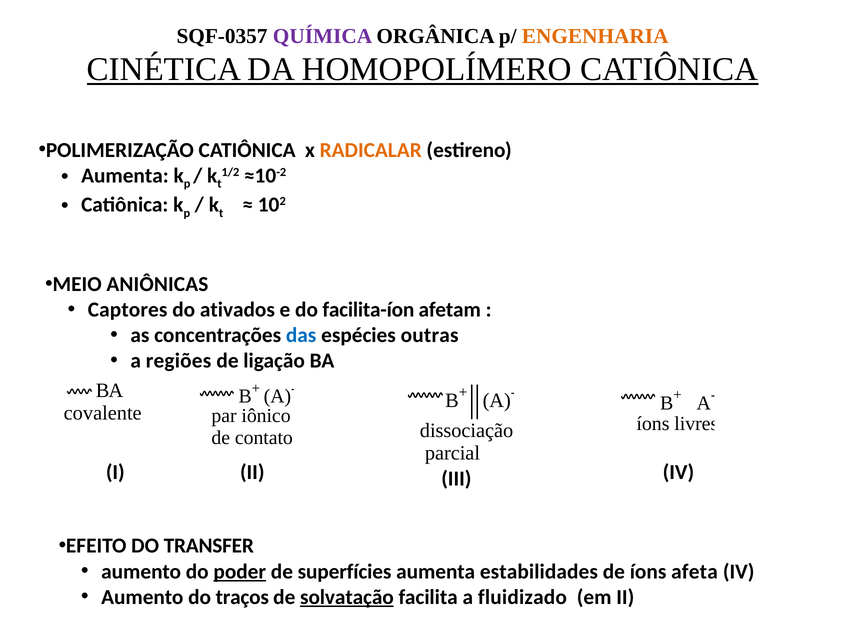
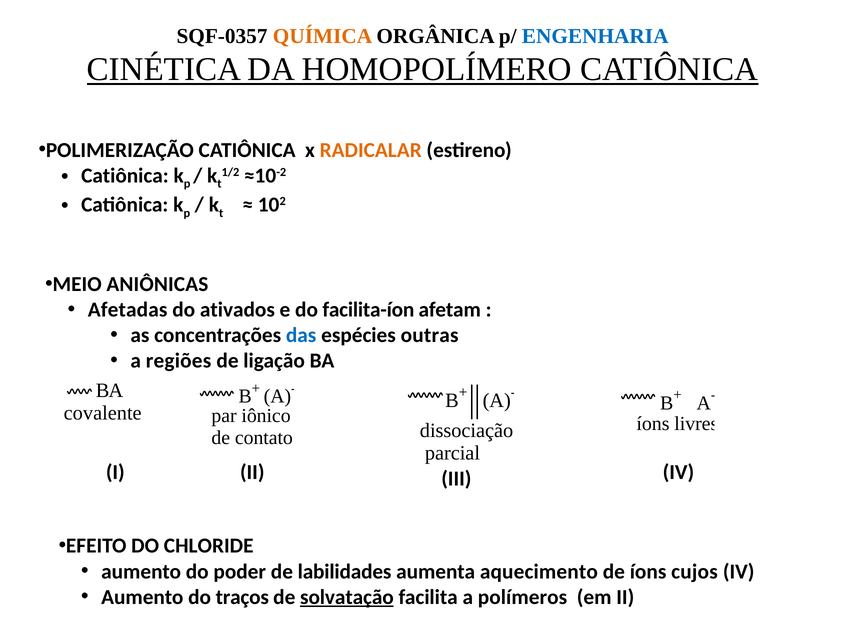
QUÍMICA colour: purple -> orange
ENGENHARIA colour: orange -> blue
Aumenta at (125, 176): Aumenta -> Catiônica
Captores: Captores -> Afetadas
TRANSFER: TRANSFER -> CHLORIDE
poder underline: present -> none
superfícies: superfícies -> labilidades
estabilidades: estabilidades -> aquecimento
afeta: afeta -> cujos
fluidizado: fluidizado -> polímeros
